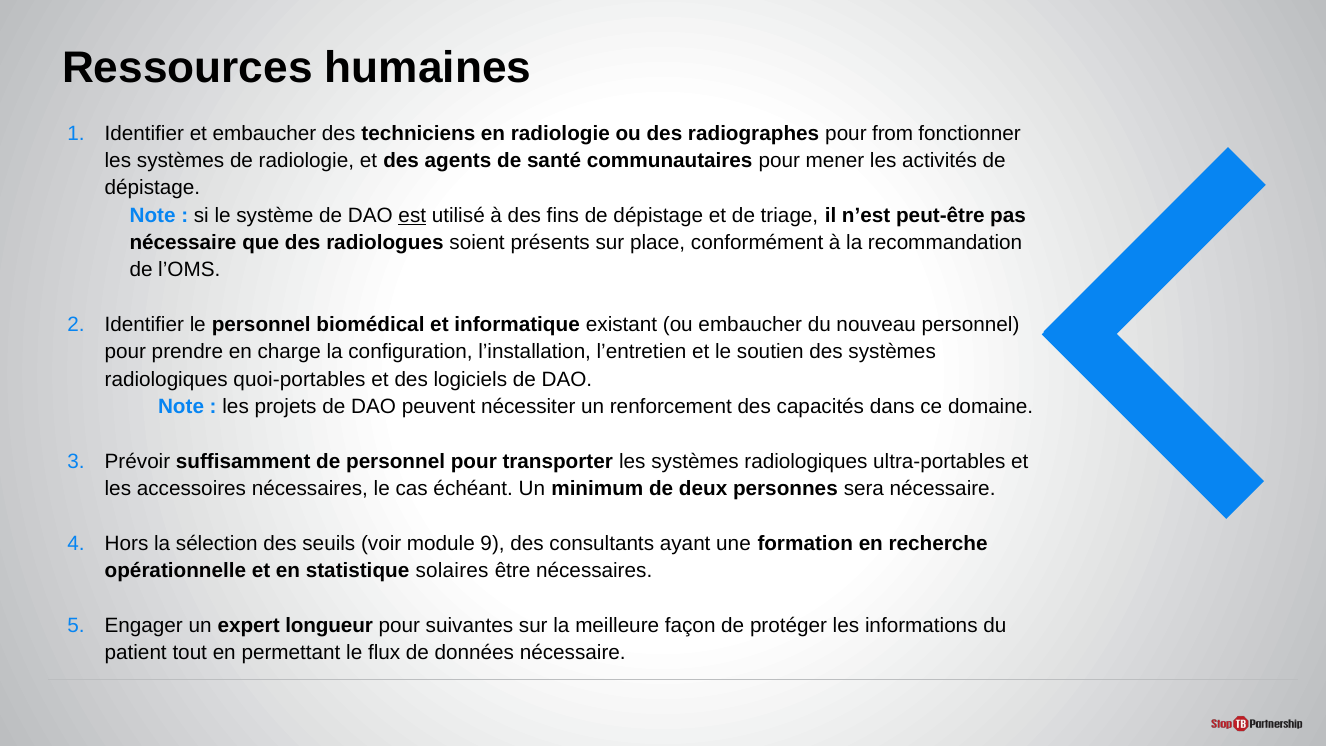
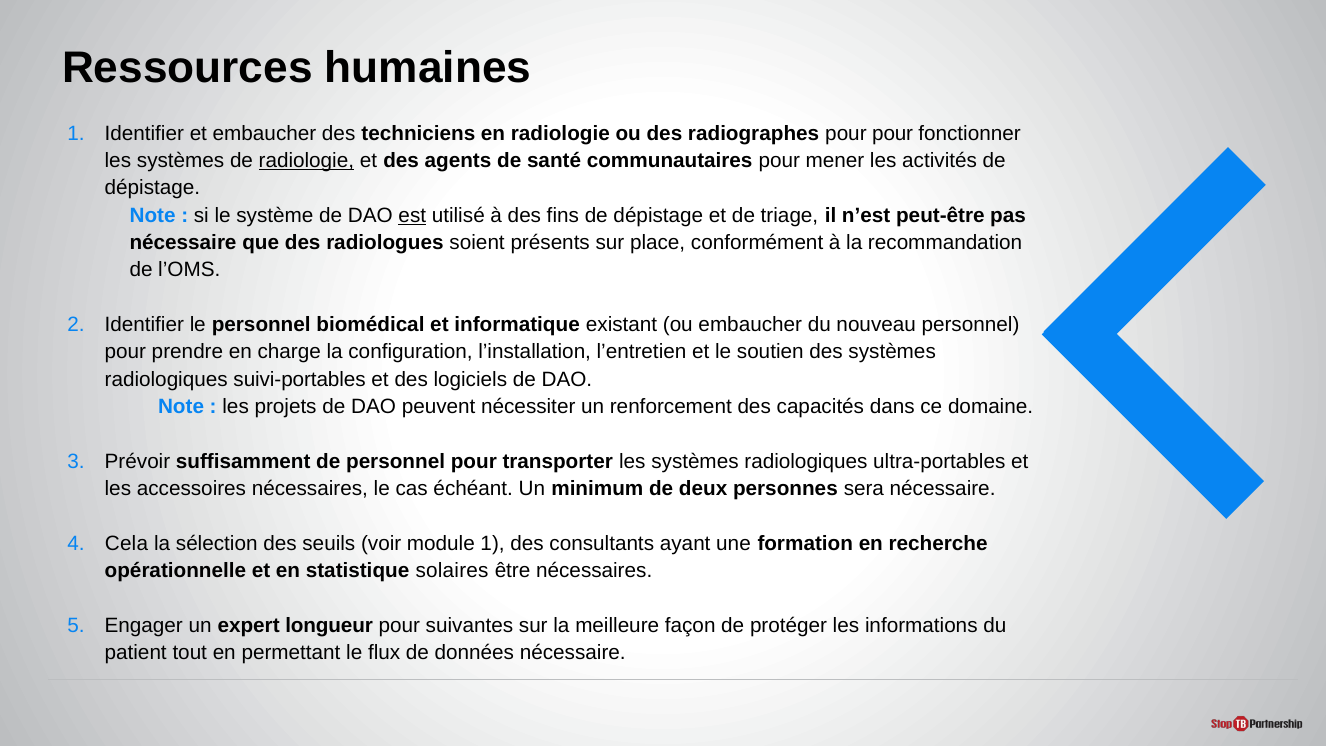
pour from: from -> pour
radiologie at (306, 161) underline: none -> present
quoi-portables: quoi-portables -> suivi-portables
Hors: Hors -> Cela
module 9: 9 -> 1
